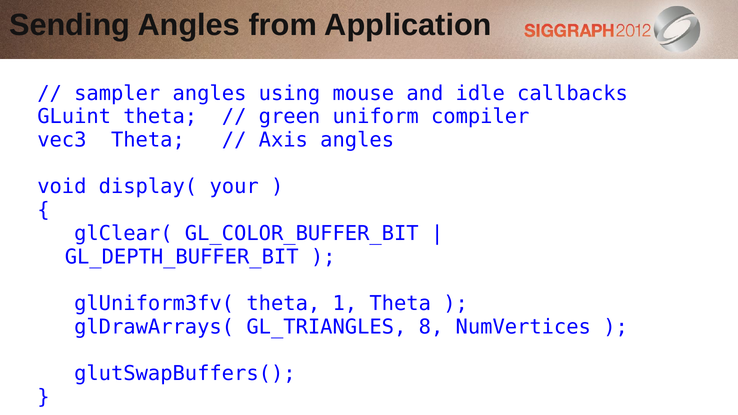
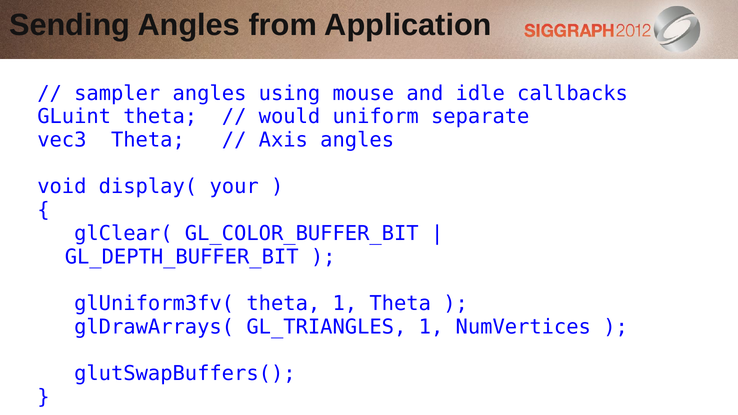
green: green -> would
compiler: compiler -> separate
GL_TRIANGLES 8: 8 -> 1
